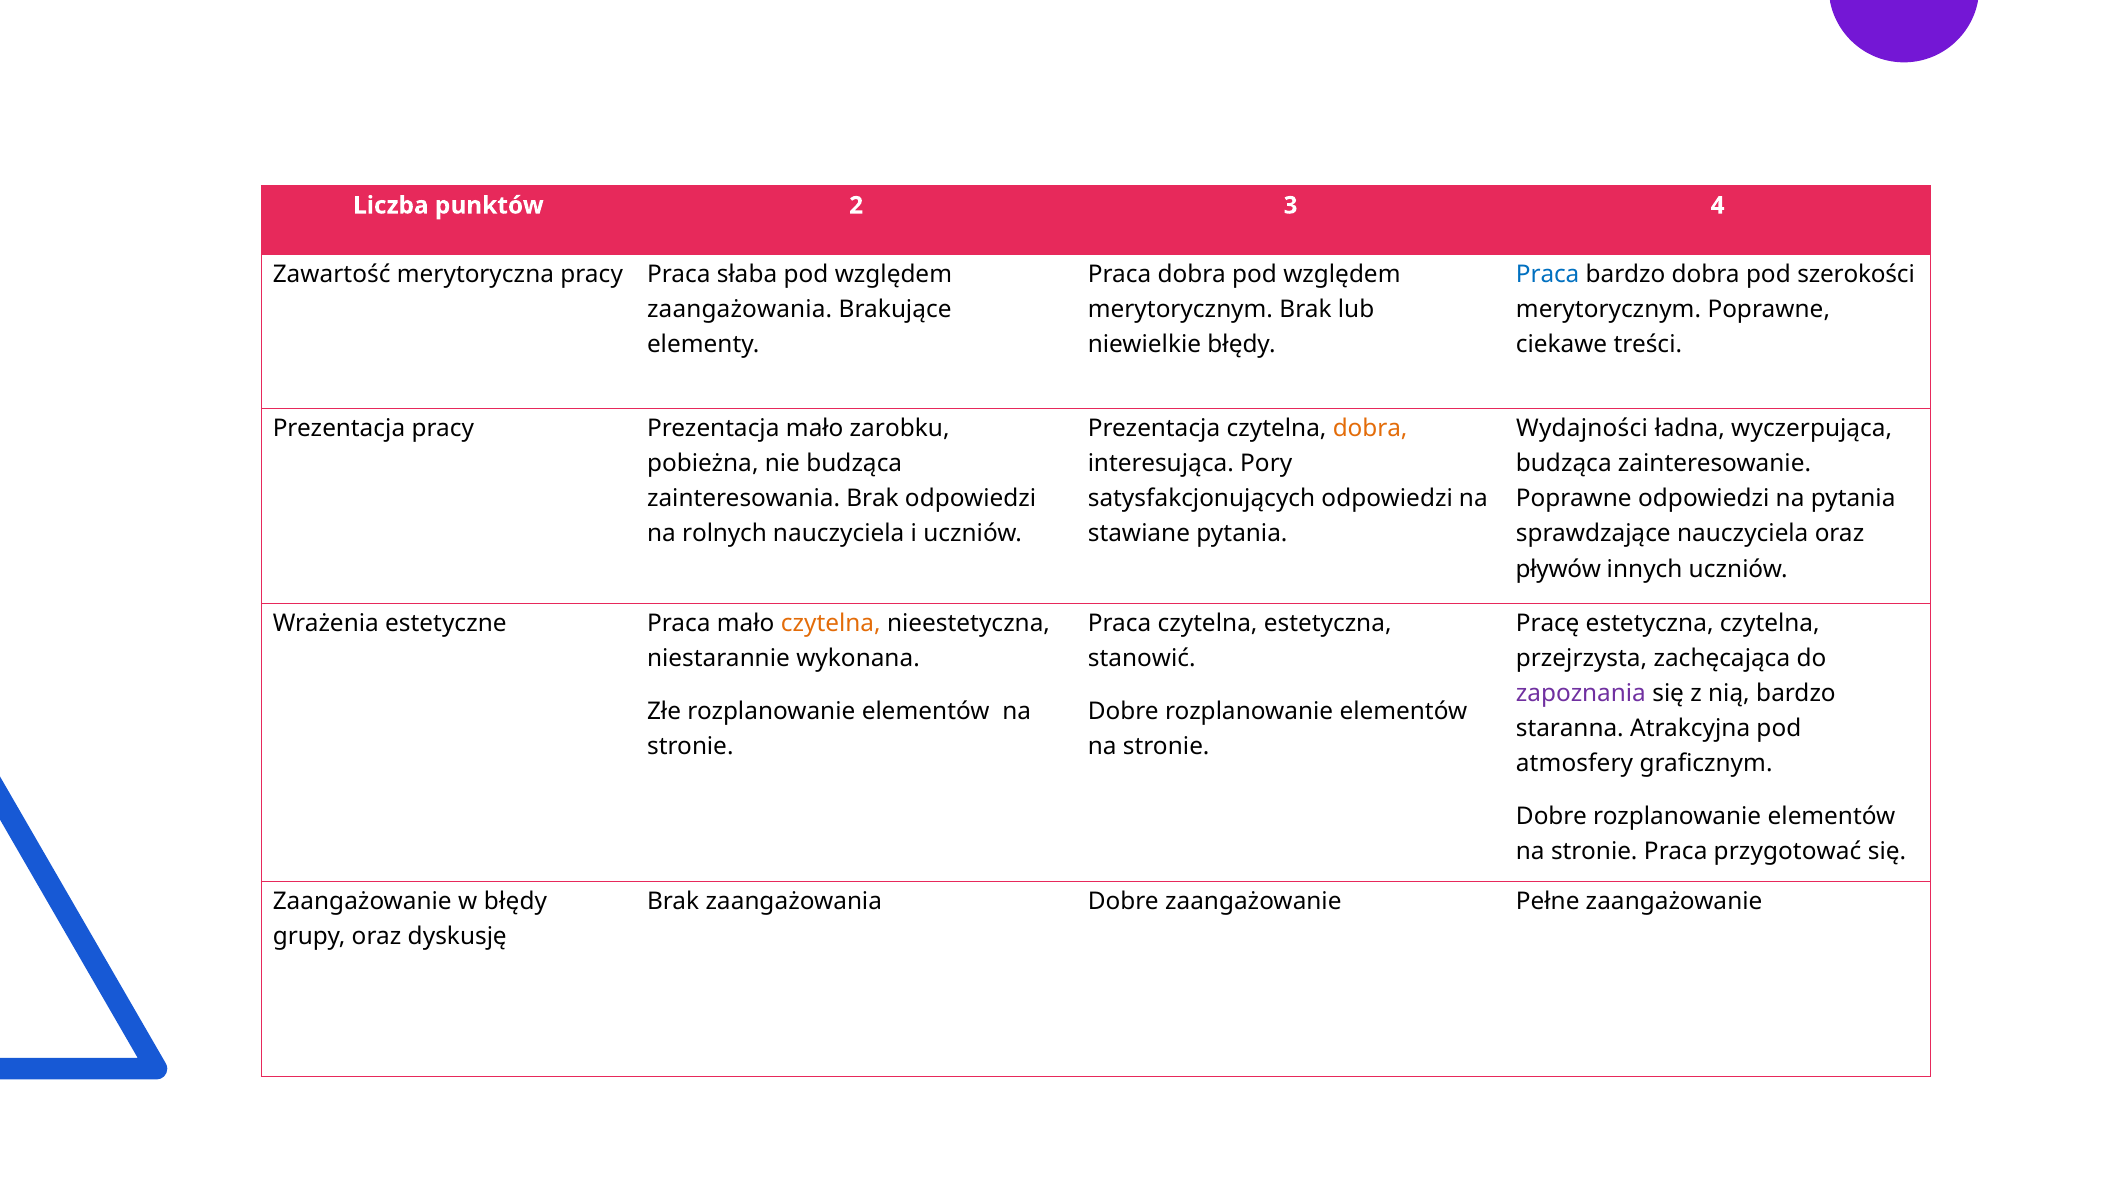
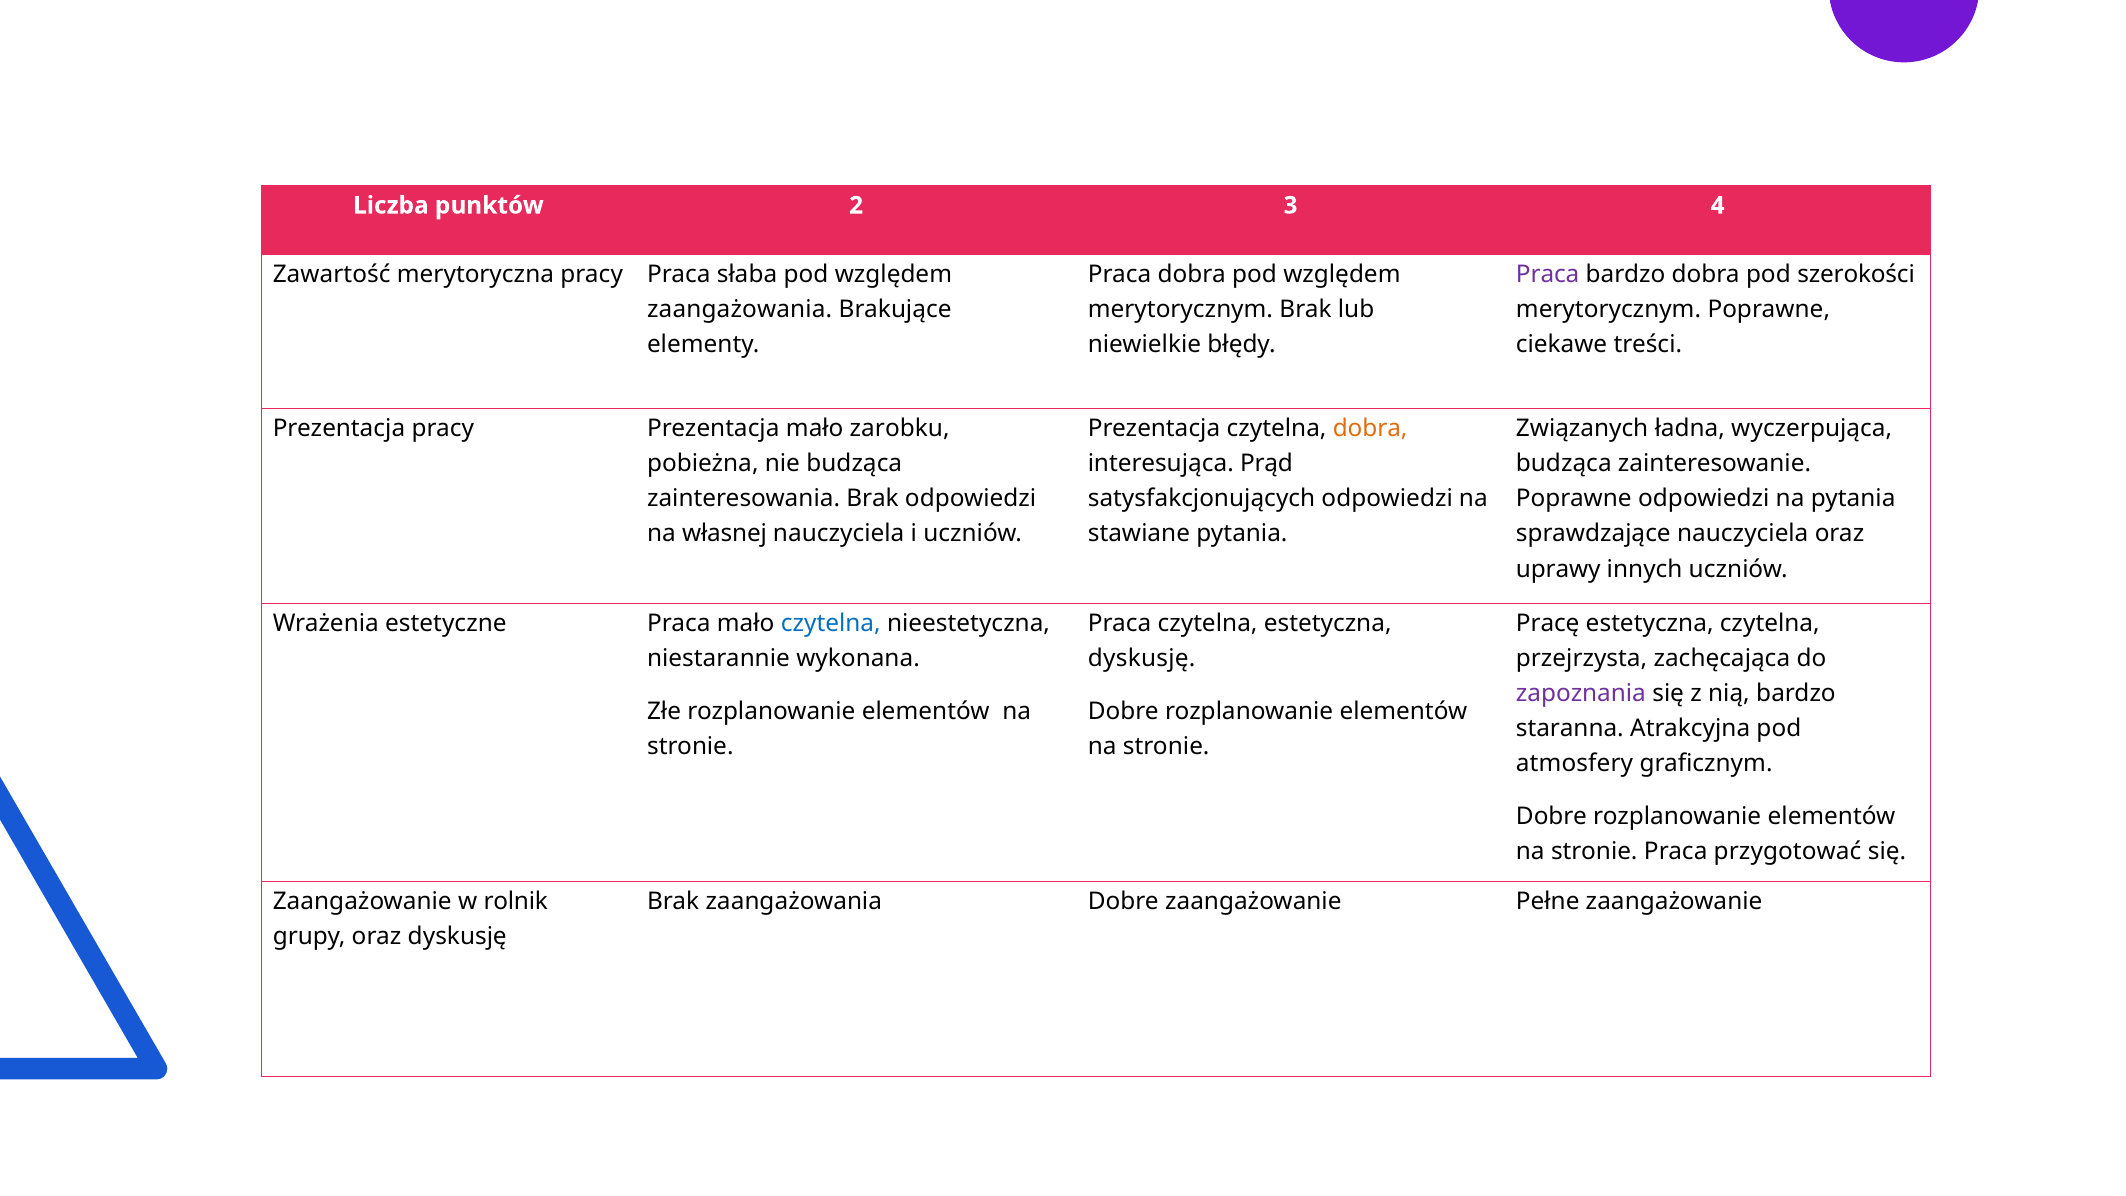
Praca at (1548, 274) colour: blue -> purple
Wydajności: Wydajności -> Związanych
Pory: Pory -> Prąd
rolnych: rolnych -> własnej
pływów: pływów -> uprawy
czytelna at (831, 623) colour: orange -> blue
stanowić at (1142, 658): stanowić -> dyskusję
w błędy: błędy -> rolnik
